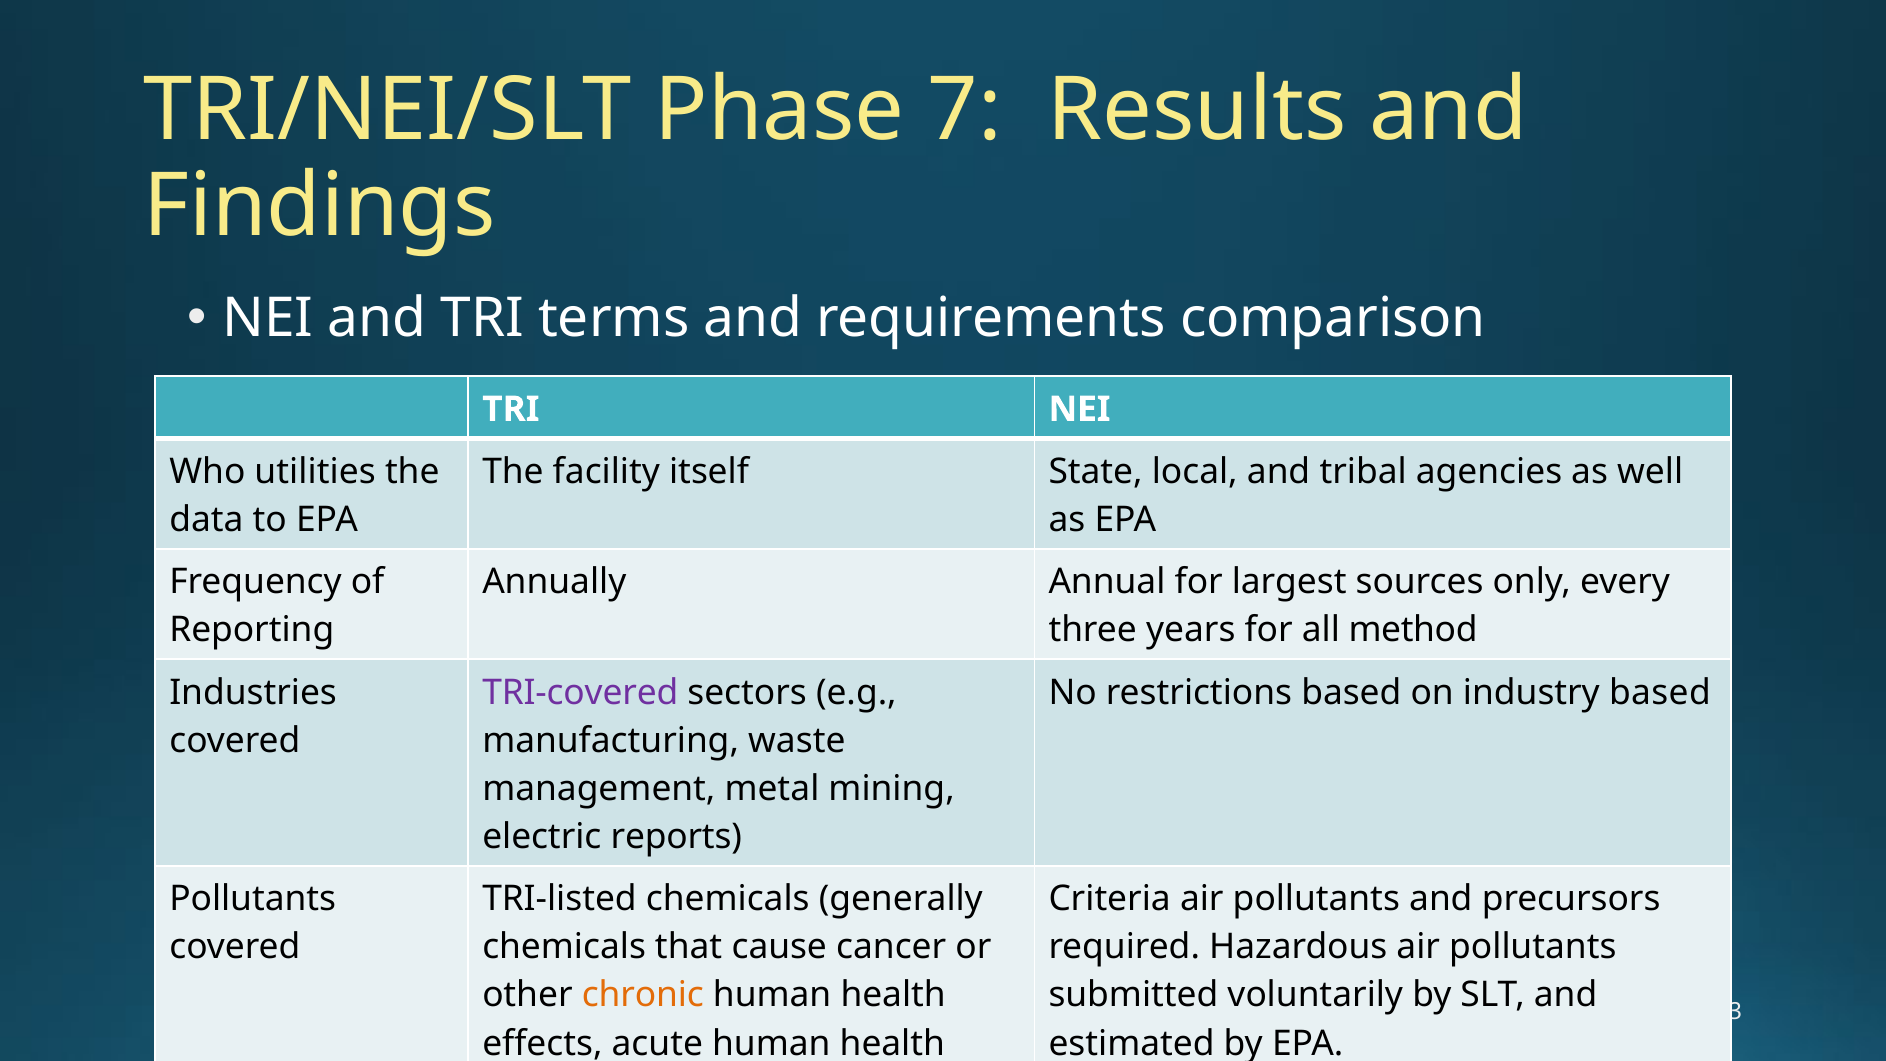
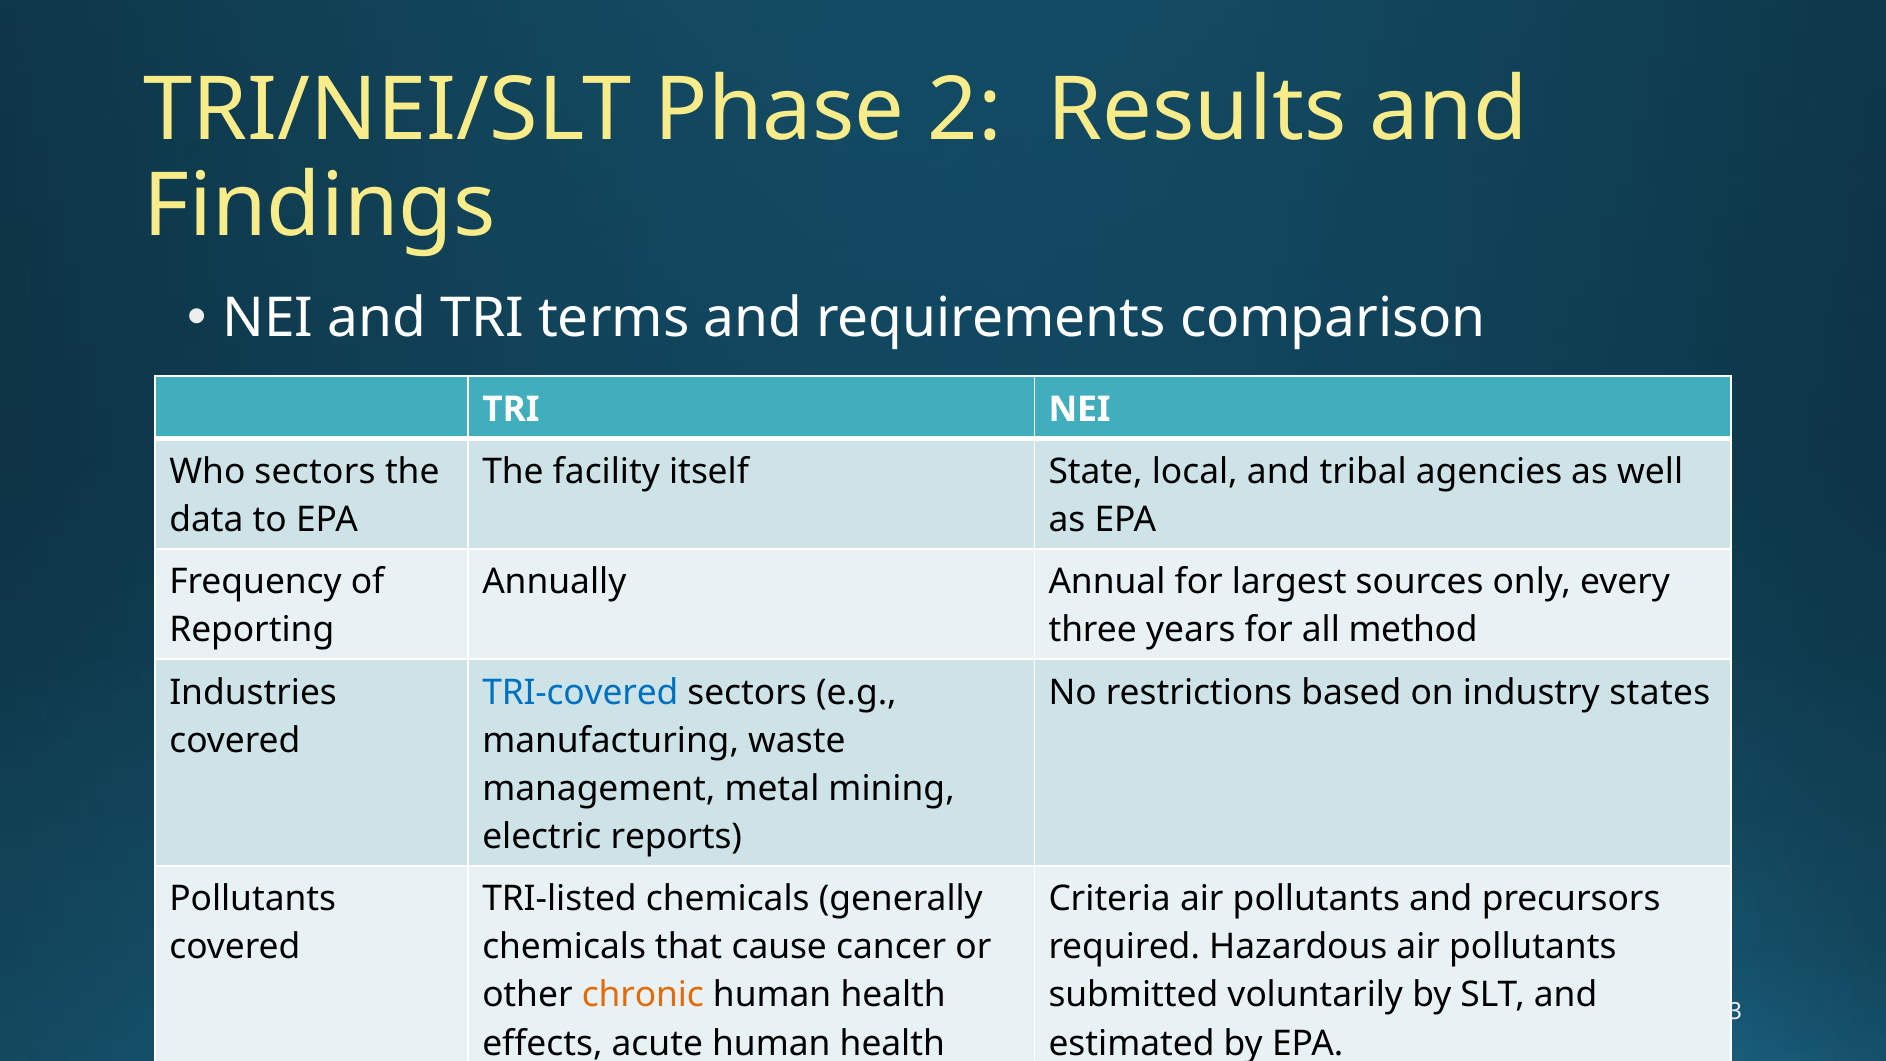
7: 7 -> 2
Who utilities: utilities -> sectors
TRI-covered colour: purple -> blue
industry based: based -> states
